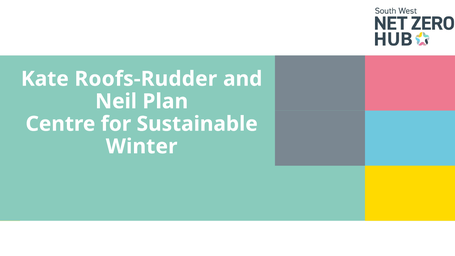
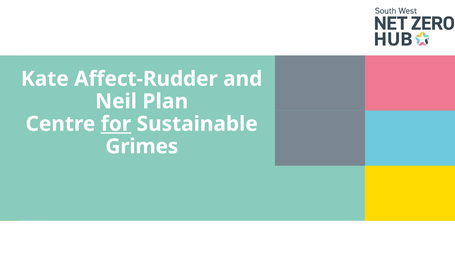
Roofs-Rudder: Roofs-Rudder -> Affect-Rudder
for underline: none -> present
Winter: Winter -> Grimes
